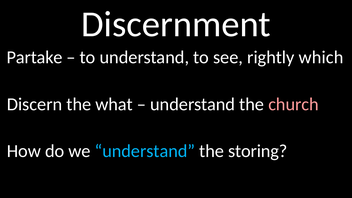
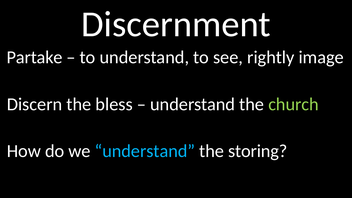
which: which -> image
what: what -> bless
church colour: pink -> light green
